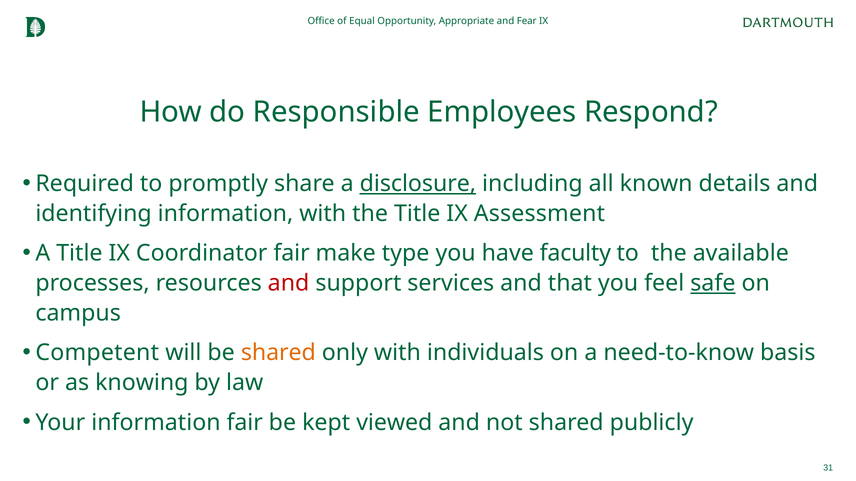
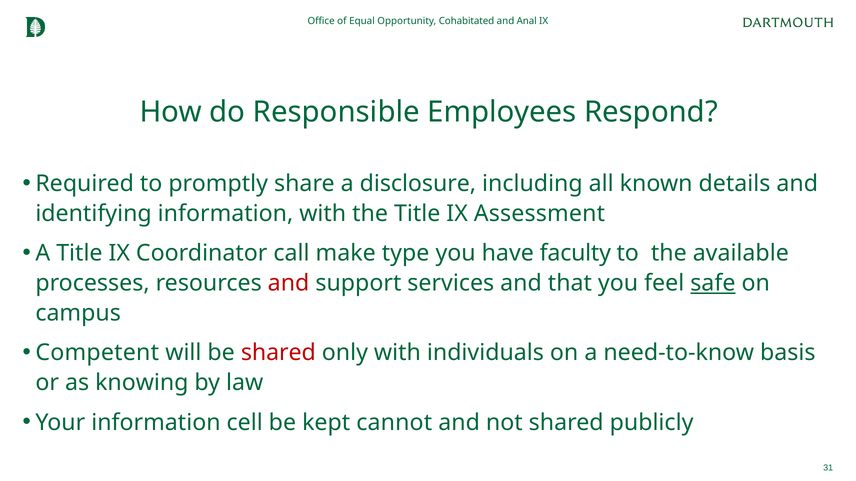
Appropriate: Appropriate -> Cohabitated
Fear: Fear -> Anal
disclosure underline: present -> none
Coordinator fair: fair -> call
shared at (278, 353) colour: orange -> red
information fair: fair -> cell
viewed: viewed -> cannot
